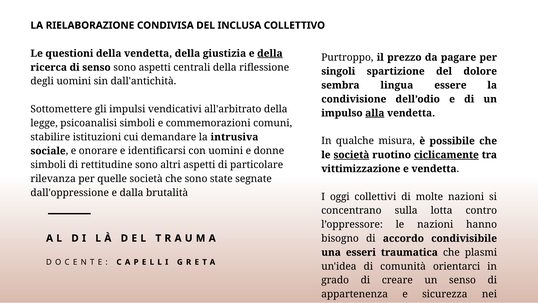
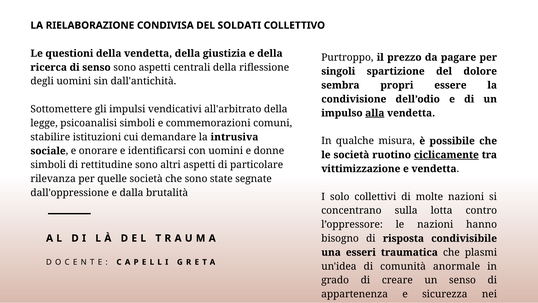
INCLUSA: INCLUSA -> SOLDATI
della at (270, 53) underline: present -> none
lingua: lingua -> propri
società at (351, 155) underline: present -> none
oggi: oggi -> solo
accordo: accordo -> risposta
orientarci: orientarci -> anormale
